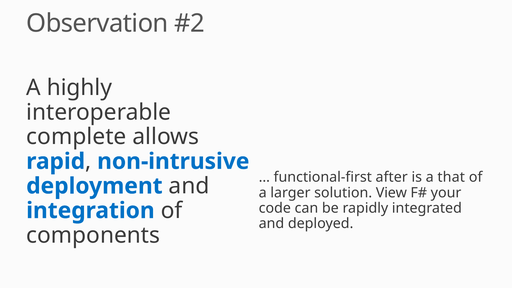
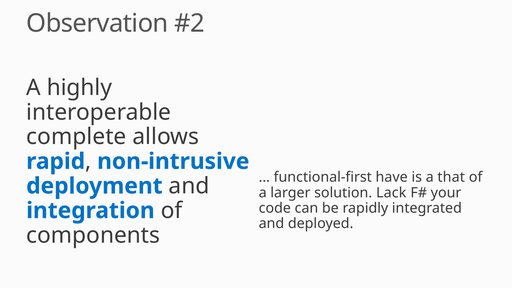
after: after -> have
View: View -> Lack
